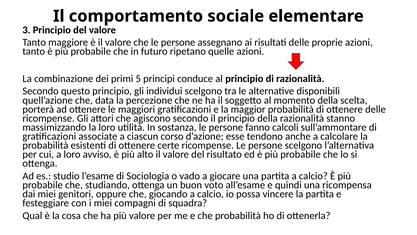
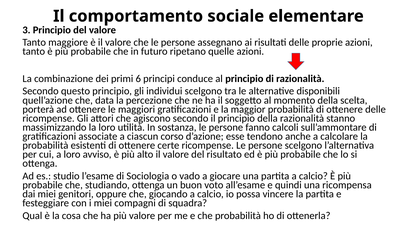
5: 5 -> 6
